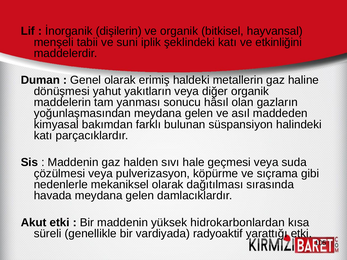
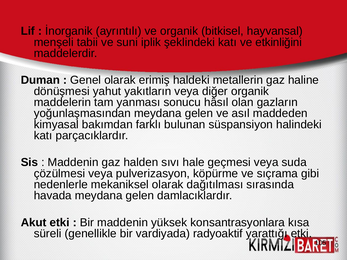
dişilerin: dişilerin -> ayrıntılı
hidrokarbonlardan: hidrokarbonlardan -> konsantrasyonlara
